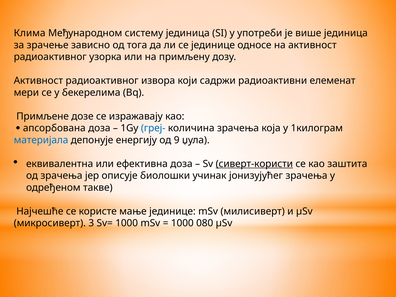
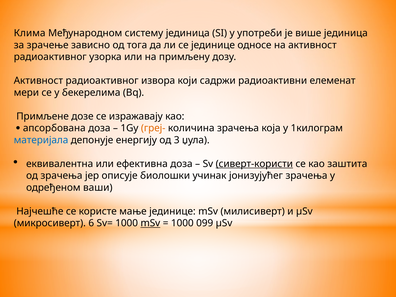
греј- colour: blue -> orange
9: 9 -> 3
такве: такве -> ваши
3: 3 -> 6
mSv at (150, 223) underline: none -> present
080: 080 -> 099
